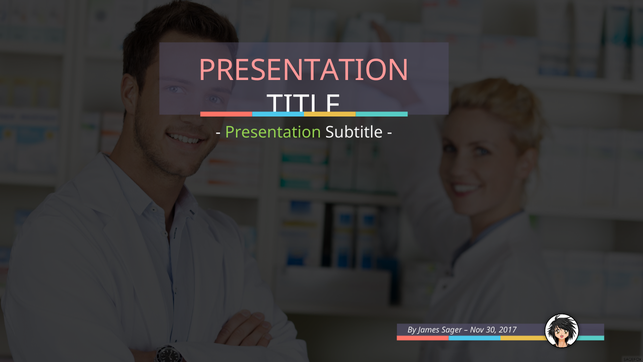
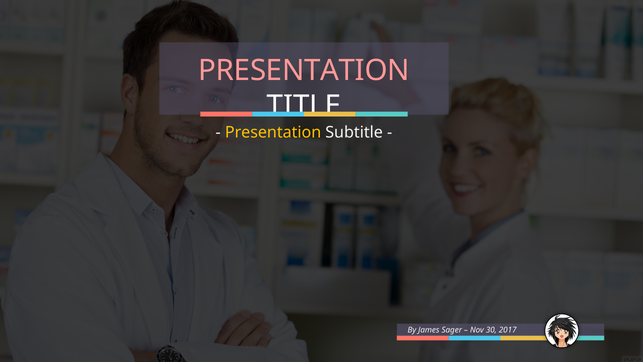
Presentation at (273, 132) colour: light green -> yellow
